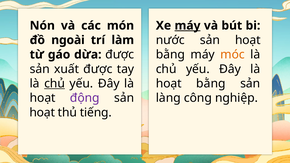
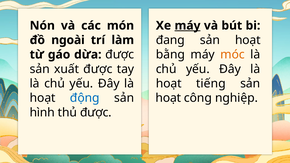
nước: nước -> đang
chủ at (55, 84) underline: present -> none
bằng at (211, 84): bằng -> tiếng
động colour: purple -> blue
làng at (168, 98): làng -> hoạt
hoạt at (42, 113): hoạt -> hình
thủ tiếng: tiếng -> được
